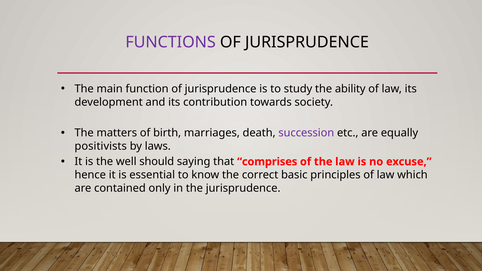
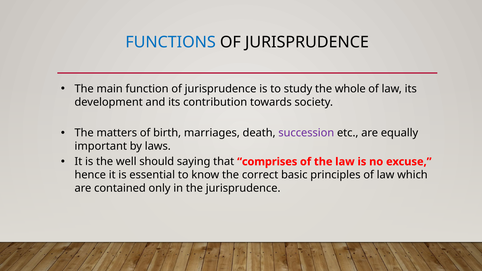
FUNCTIONS colour: purple -> blue
ability: ability -> whole
positivists: positivists -> important
